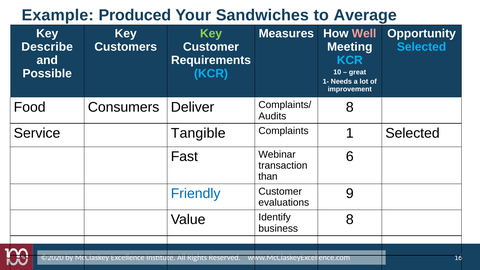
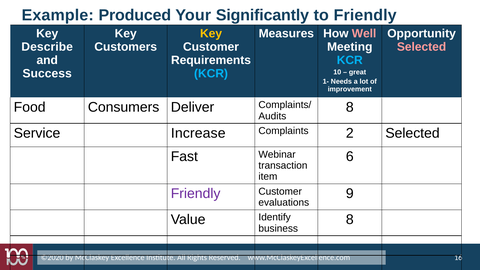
Sandwiches: Sandwiches -> Significantly
to Average: Average -> Friendly
Key at (211, 33) colour: light green -> yellow
Selected at (422, 47) colour: light blue -> pink
Possible: Possible -> Success
Tangible: Tangible -> Increase
1: 1 -> 2
than: than -> item
Friendly at (196, 194) colour: blue -> purple
